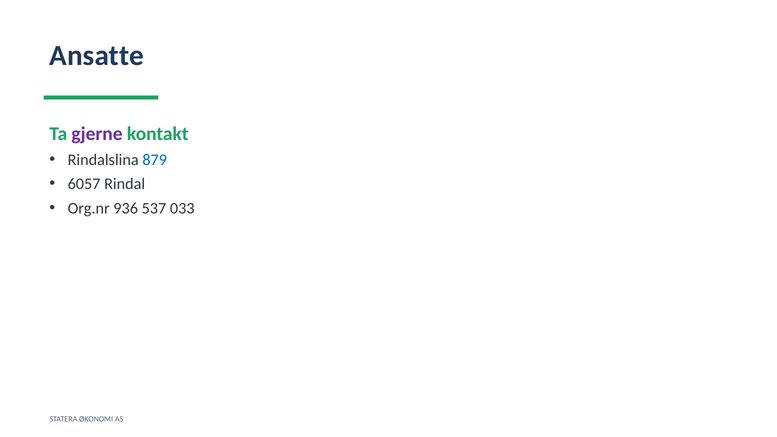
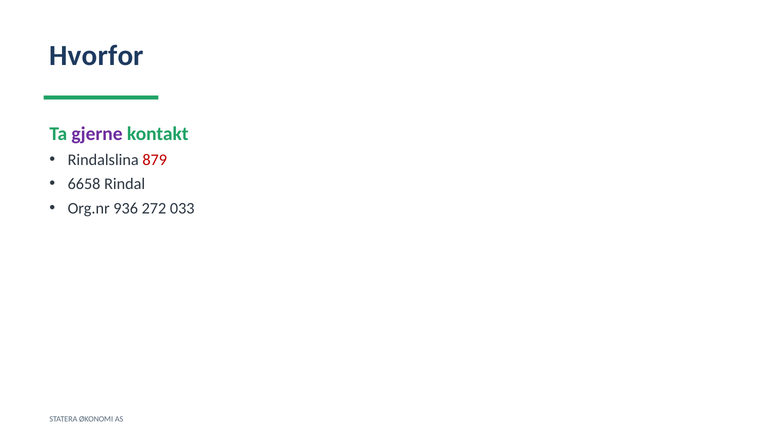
Ansatte: Ansatte -> Hvorfor
879 colour: blue -> red
6057: 6057 -> 6658
537: 537 -> 272
